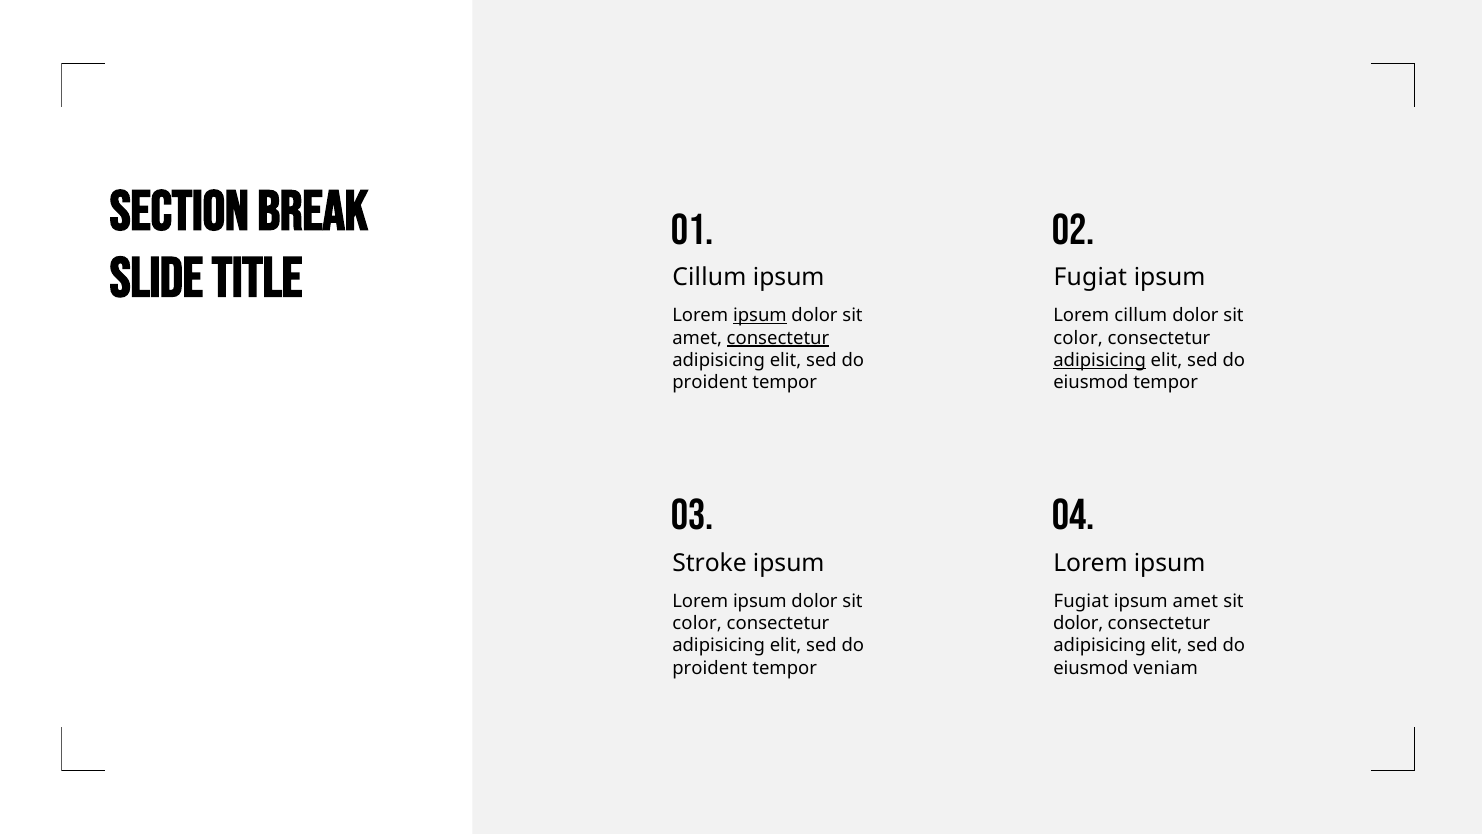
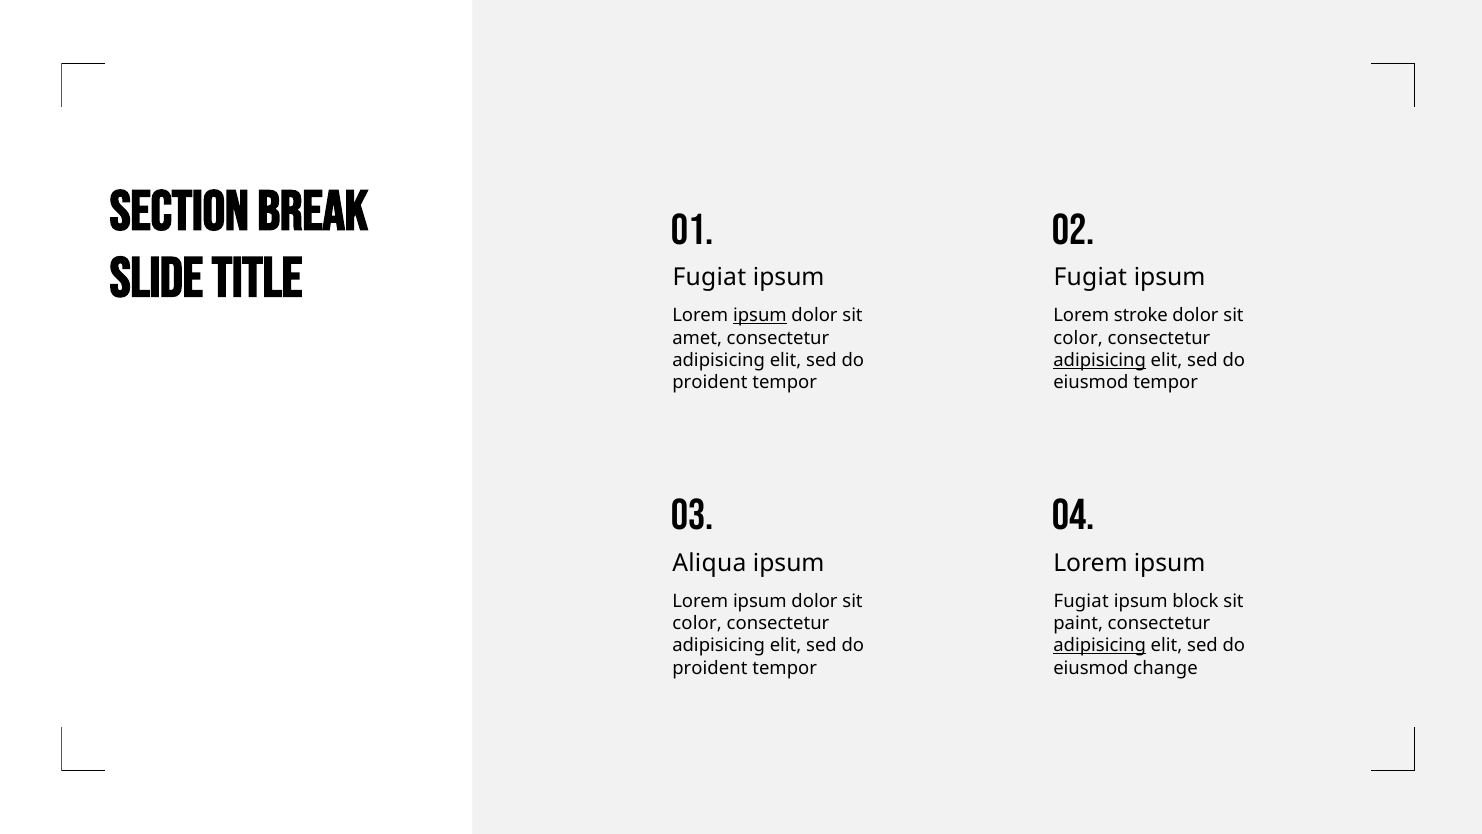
Cillum at (709, 277): Cillum -> Fugiat
Lorem cillum: cillum -> stroke
consectetur at (778, 338) underline: present -> none
Stroke: Stroke -> Aliqua
ipsum amet: amet -> block
dolor at (1078, 623): dolor -> paint
adipisicing at (1100, 645) underline: none -> present
veniam: veniam -> change
